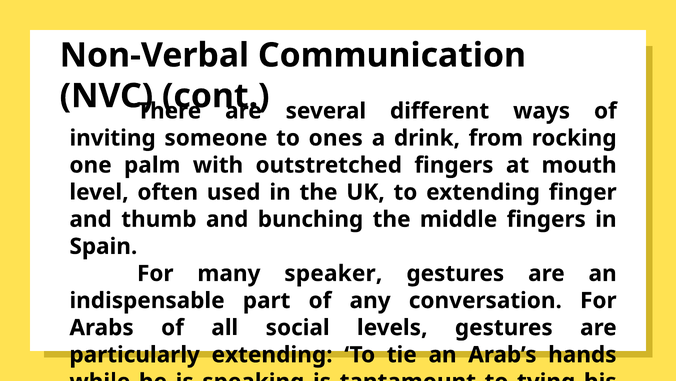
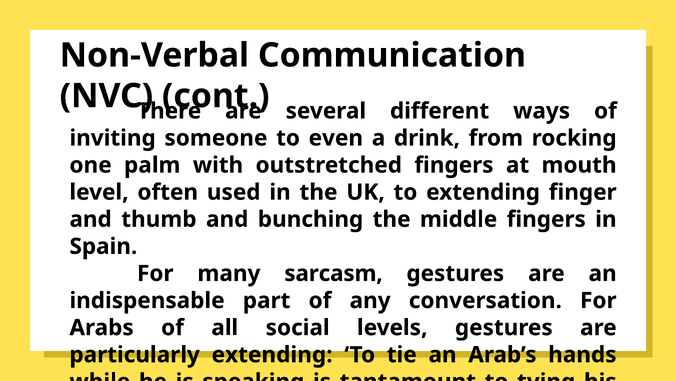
ones: ones -> even
speaker: speaker -> sarcasm
